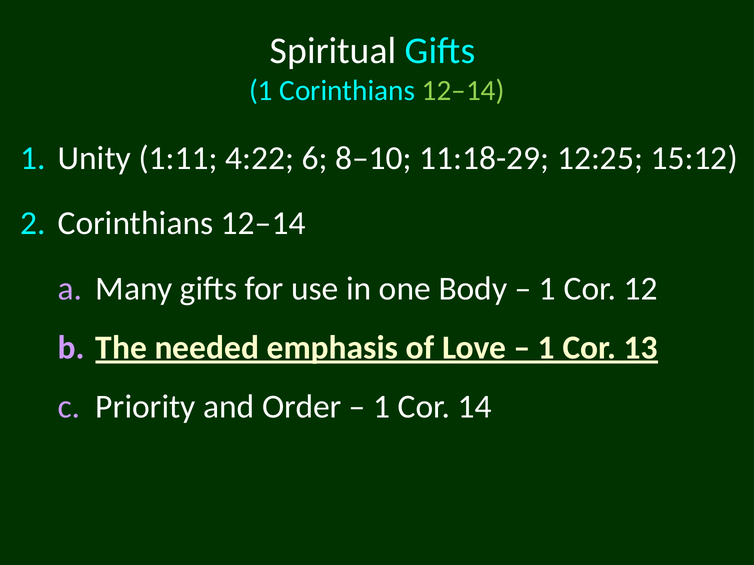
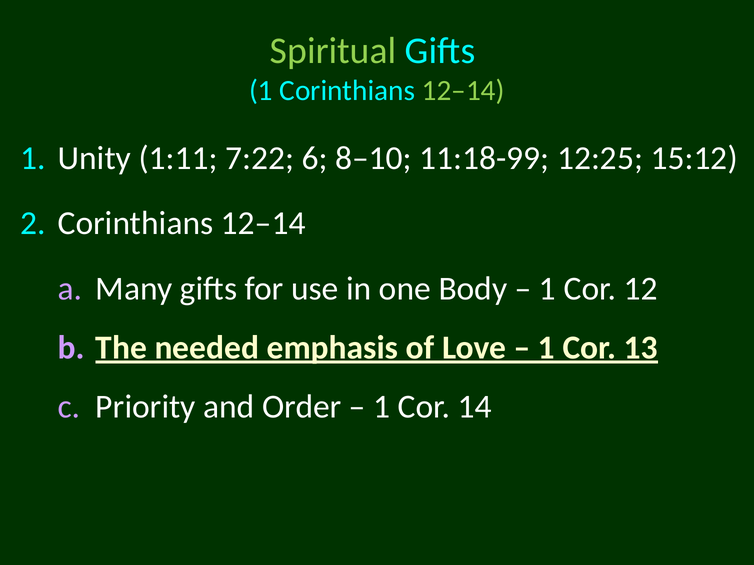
Spiritual colour: white -> light green
4:22: 4:22 -> 7:22
11:18-29: 11:18-29 -> 11:18-99
